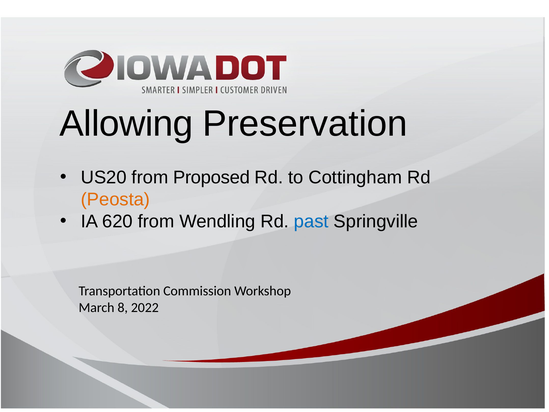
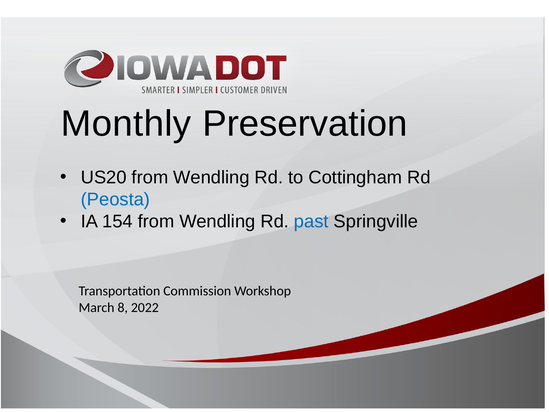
Allowing: Allowing -> Monthly
US20 from Proposed: Proposed -> Wendling
Peosta colour: orange -> blue
620: 620 -> 154
